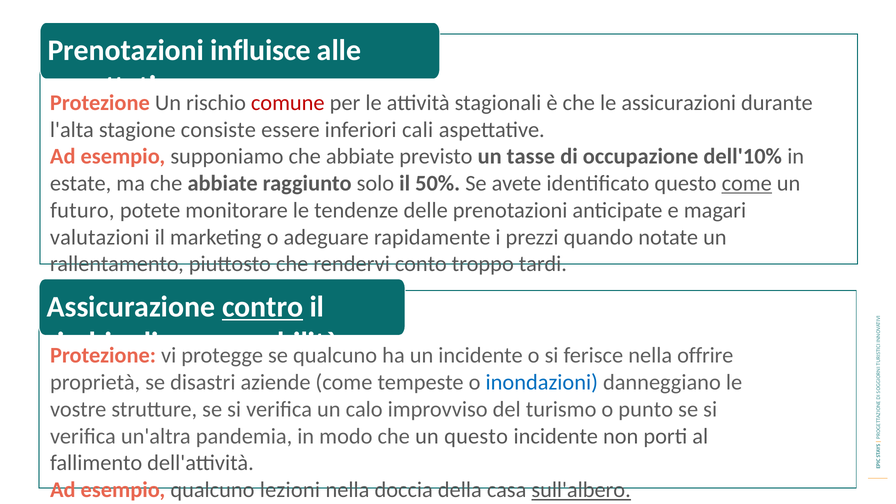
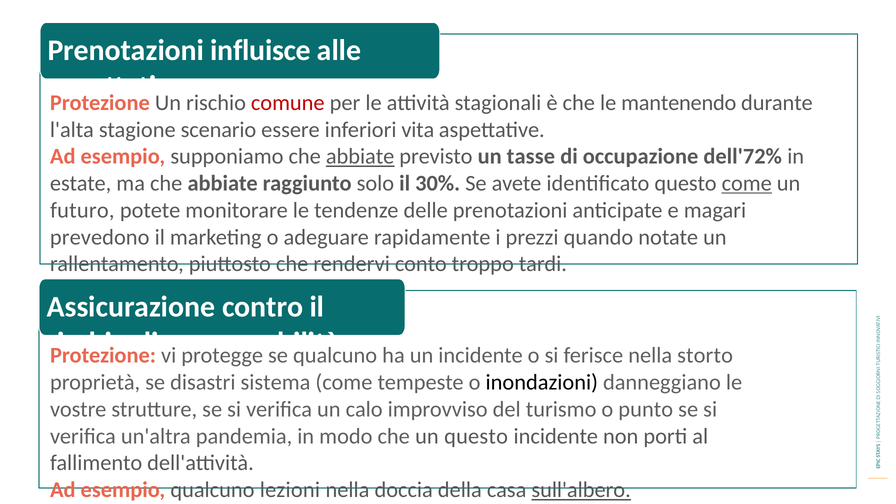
assicurazioni: assicurazioni -> mantenendo
consiste: consiste -> scenario
cali: cali -> vita
abbiate at (360, 157) underline: none -> present
dell'10%: dell'10% -> dell'72%
50%: 50% -> 30%
valutazioni: valutazioni -> prevedono
contro underline: present -> none
offrire: offrire -> storto
aziende: aziende -> sistema
inondazioni colour: blue -> black
